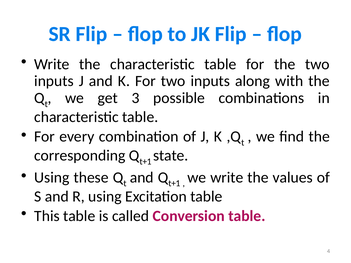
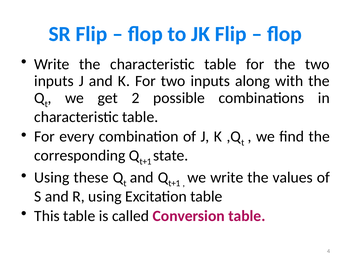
3: 3 -> 2
